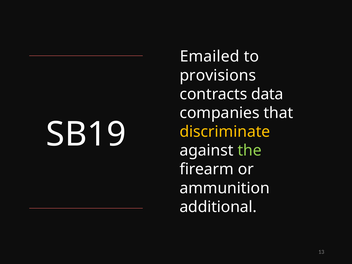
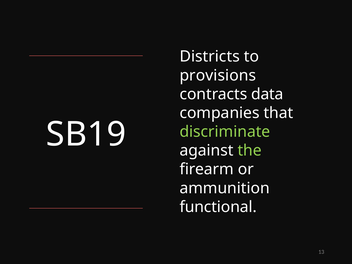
Emailed: Emailed -> Districts
discriminate colour: yellow -> light green
additional: additional -> functional
